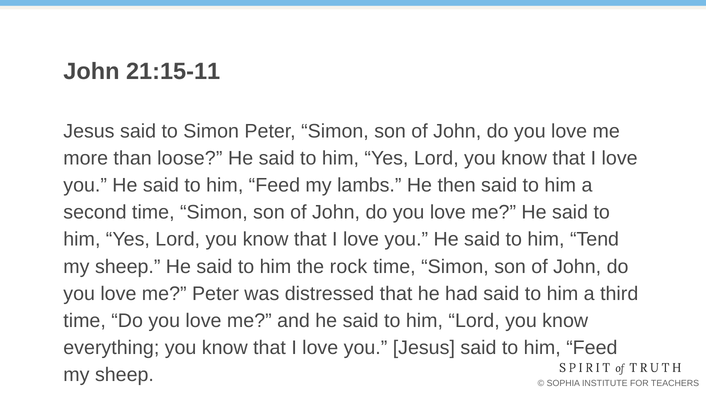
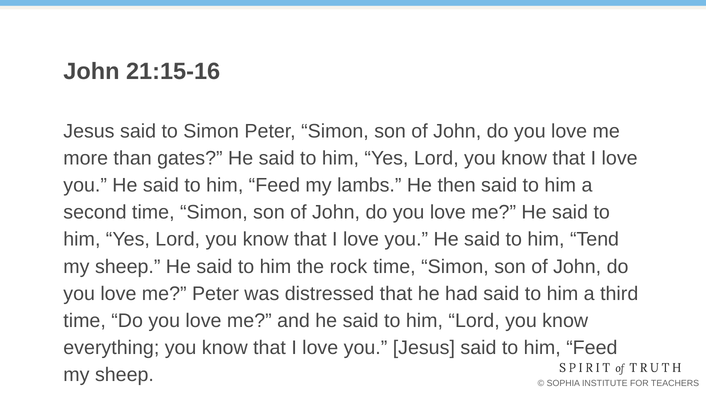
21:15-11: 21:15-11 -> 21:15-16
loose: loose -> gates
